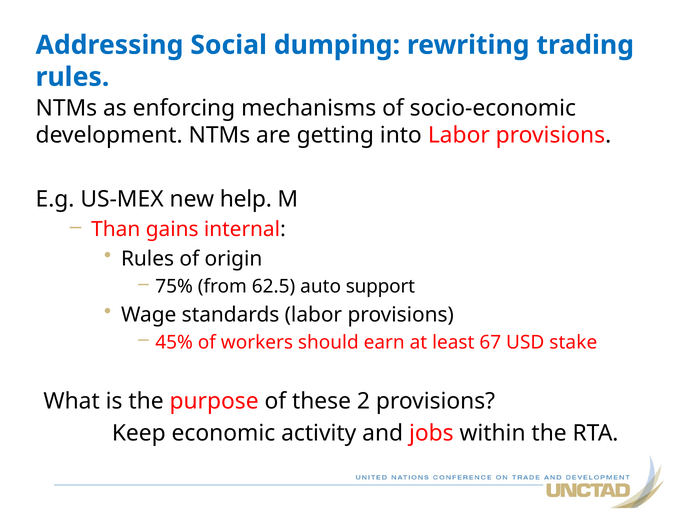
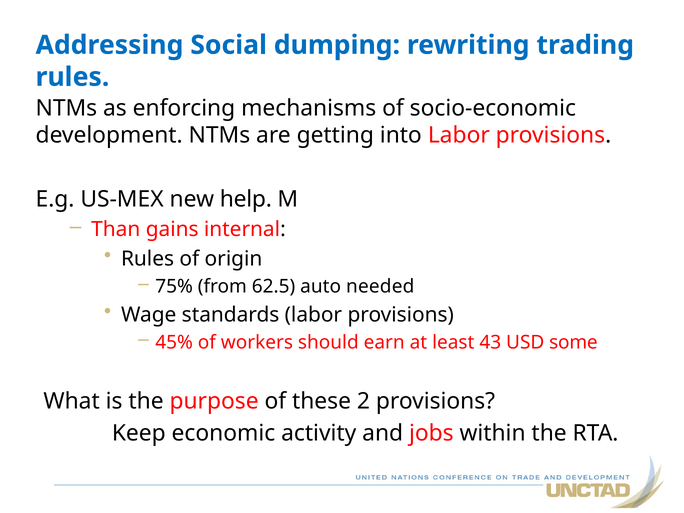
support: support -> needed
67: 67 -> 43
stake: stake -> some
